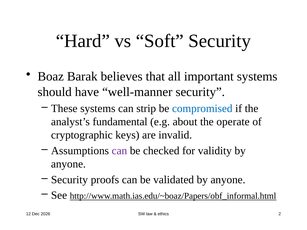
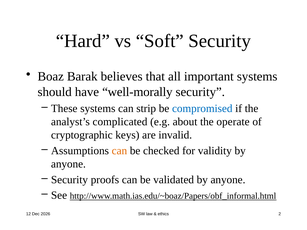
well-manner: well-manner -> well-morally
fundamental: fundamental -> complicated
can at (119, 151) colour: purple -> orange
